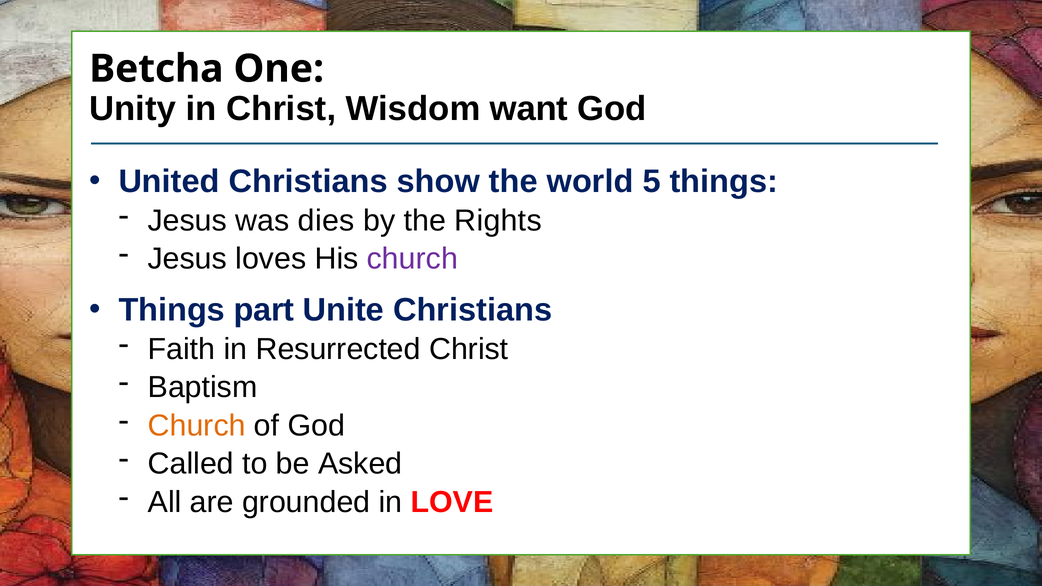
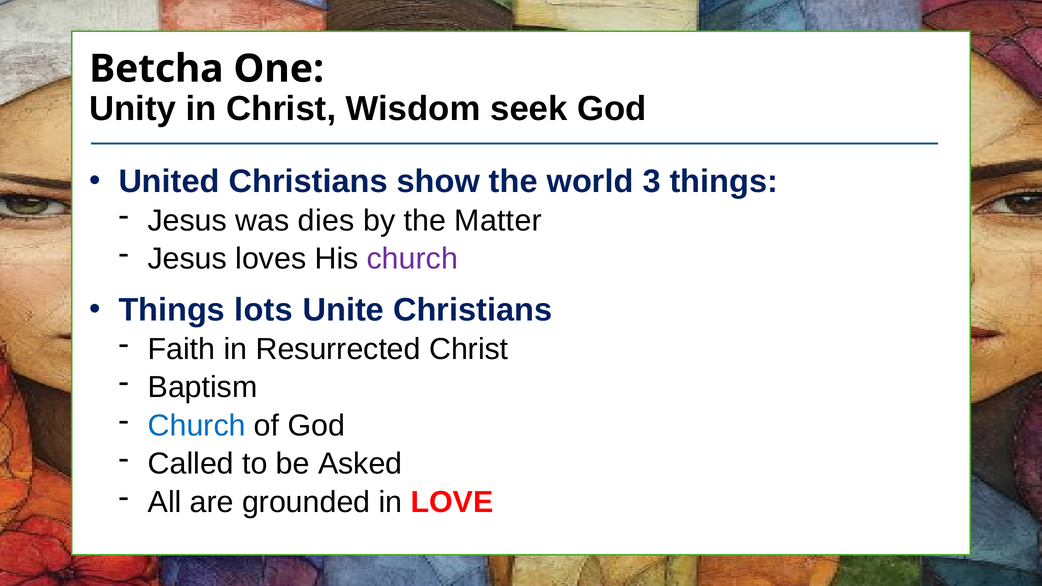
want: want -> seek
5: 5 -> 3
Rights: Rights -> Matter
part: part -> lots
Church at (197, 426) colour: orange -> blue
